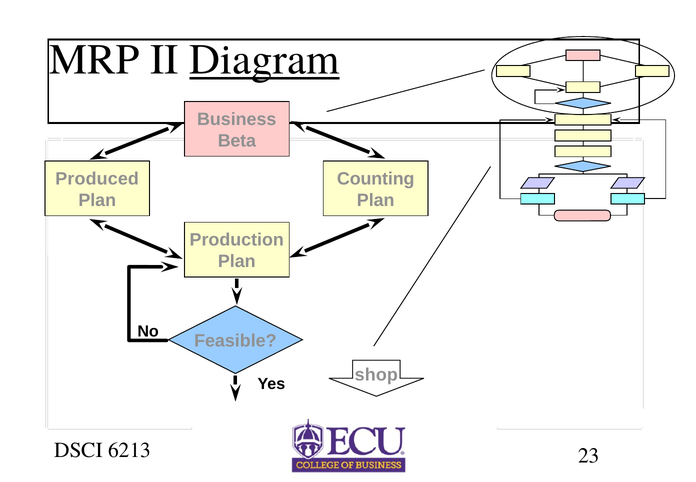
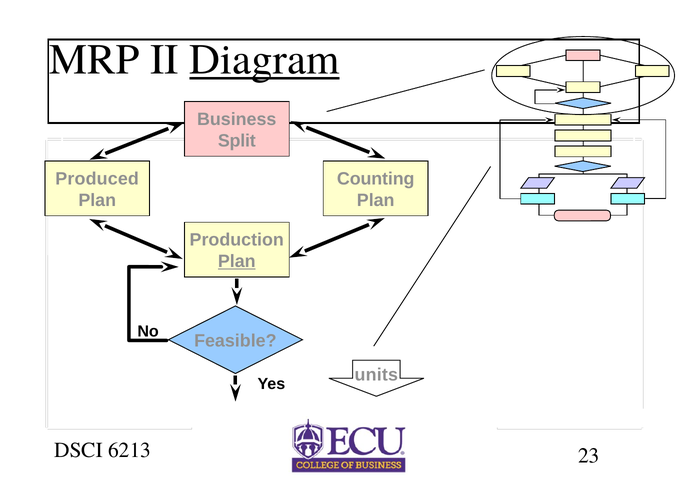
Beta: Beta -> Split
Plan at (237, 261) underline: none -> present
shop: shop -> units
